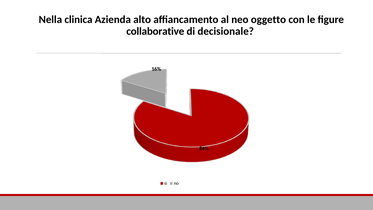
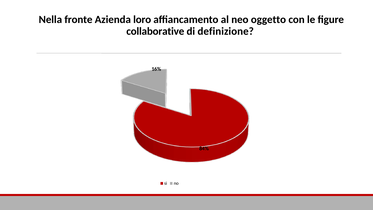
clinica: clinica -> fronte
alto: alto -> loro
decisionale: decisionale -> definizione
